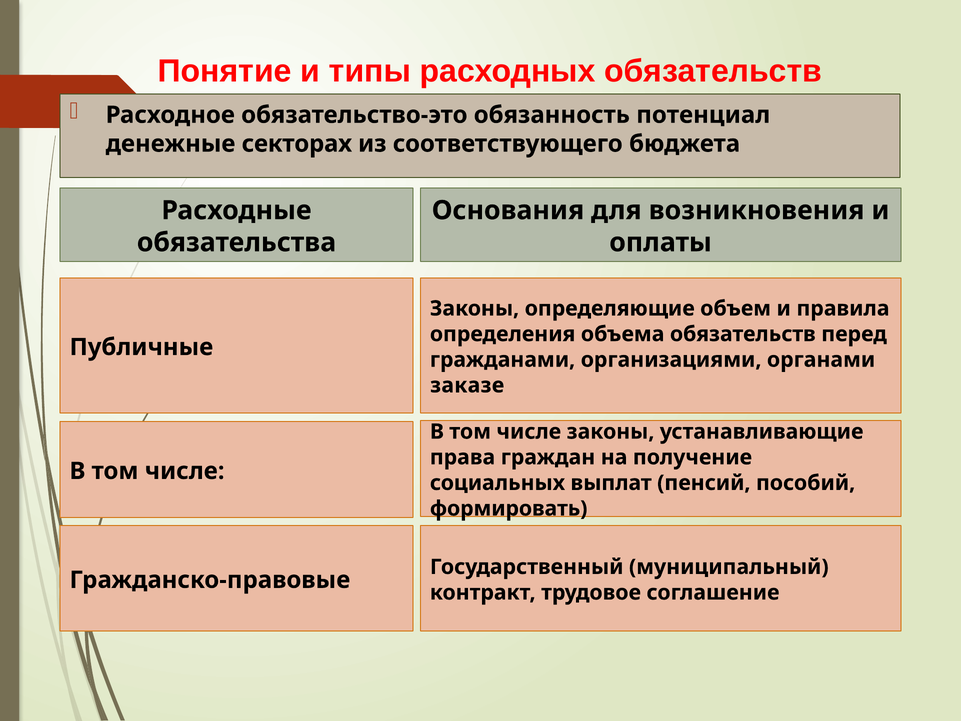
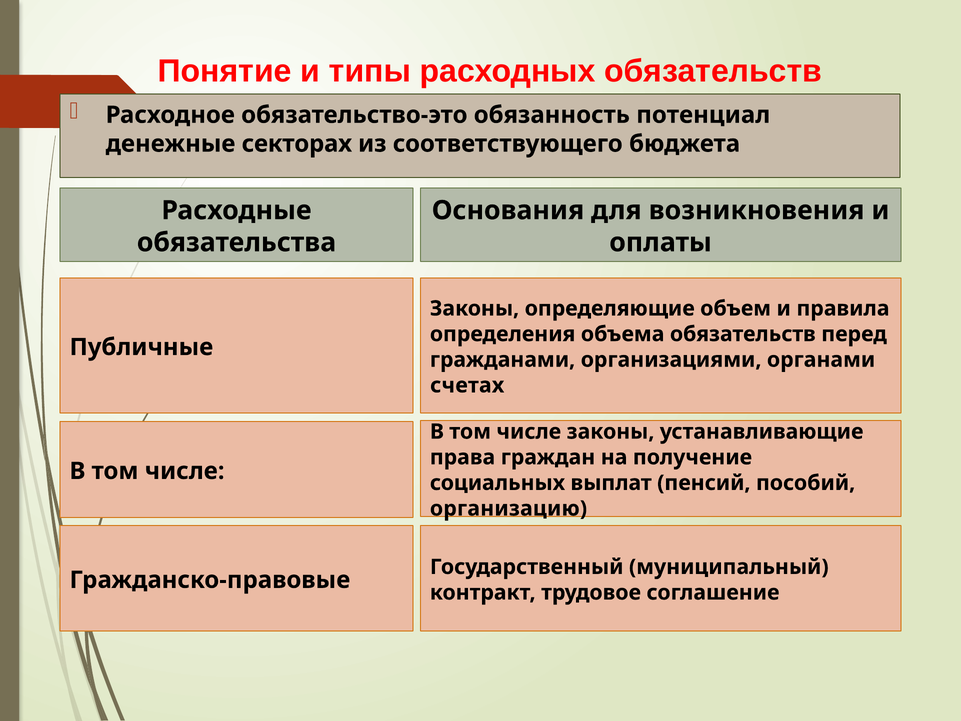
заказе: заказе -> счетах
формировать: формировать -> организацию
